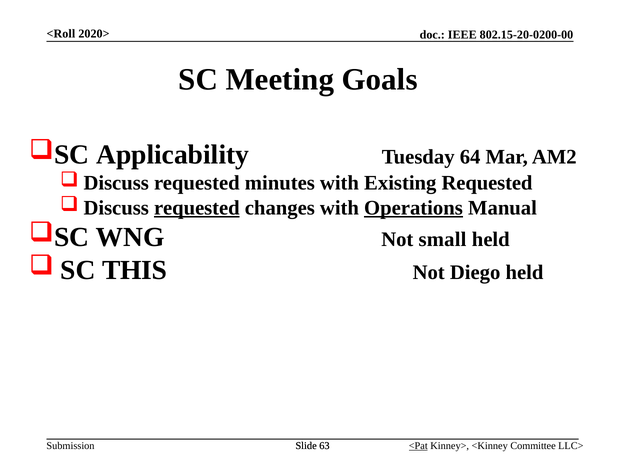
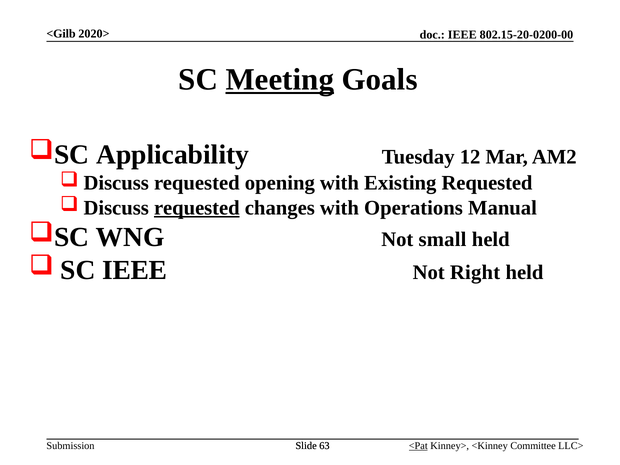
<Roll: <Roll -> <Gilb
Meeting underline: none -> present
64: 64 -> 12
minutes: minutes -> opening
Operations underline: present -> none
SC THIS: THIS -> IEEE
Diego: Diego -> Right
